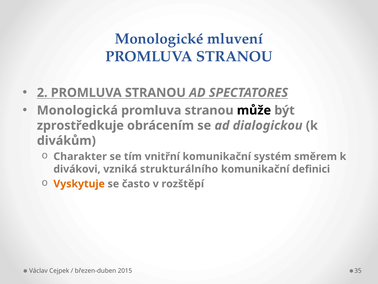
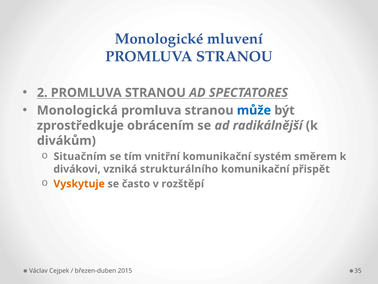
může colour: black -> blue
dialogickou: dialogickou -> radikálnější
Charakter: Charakter -> Situačním
definici: definici -> přispět
